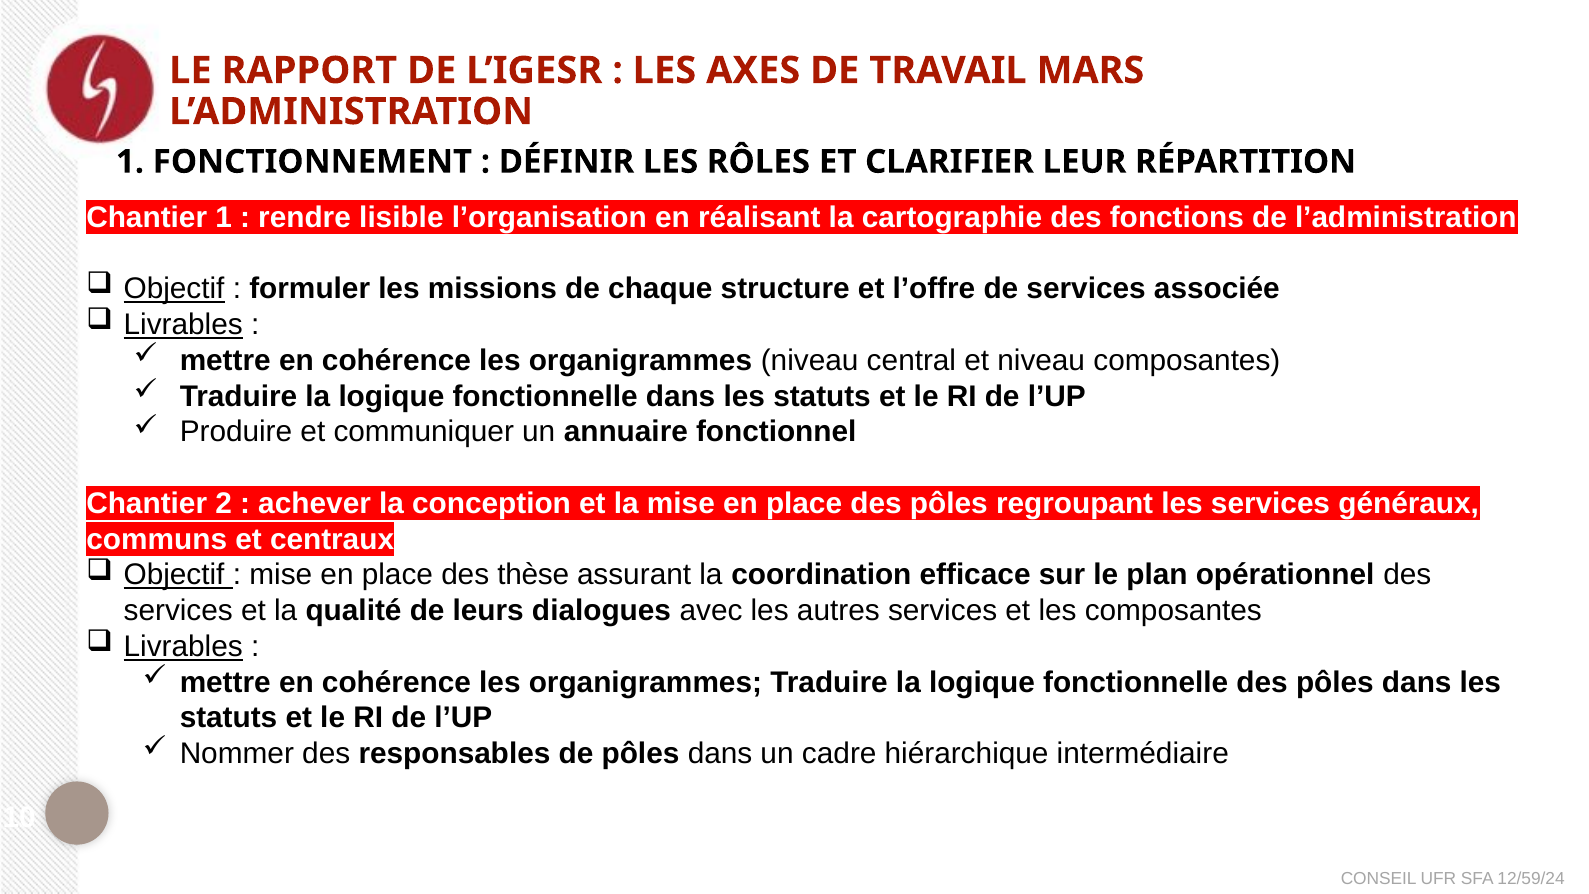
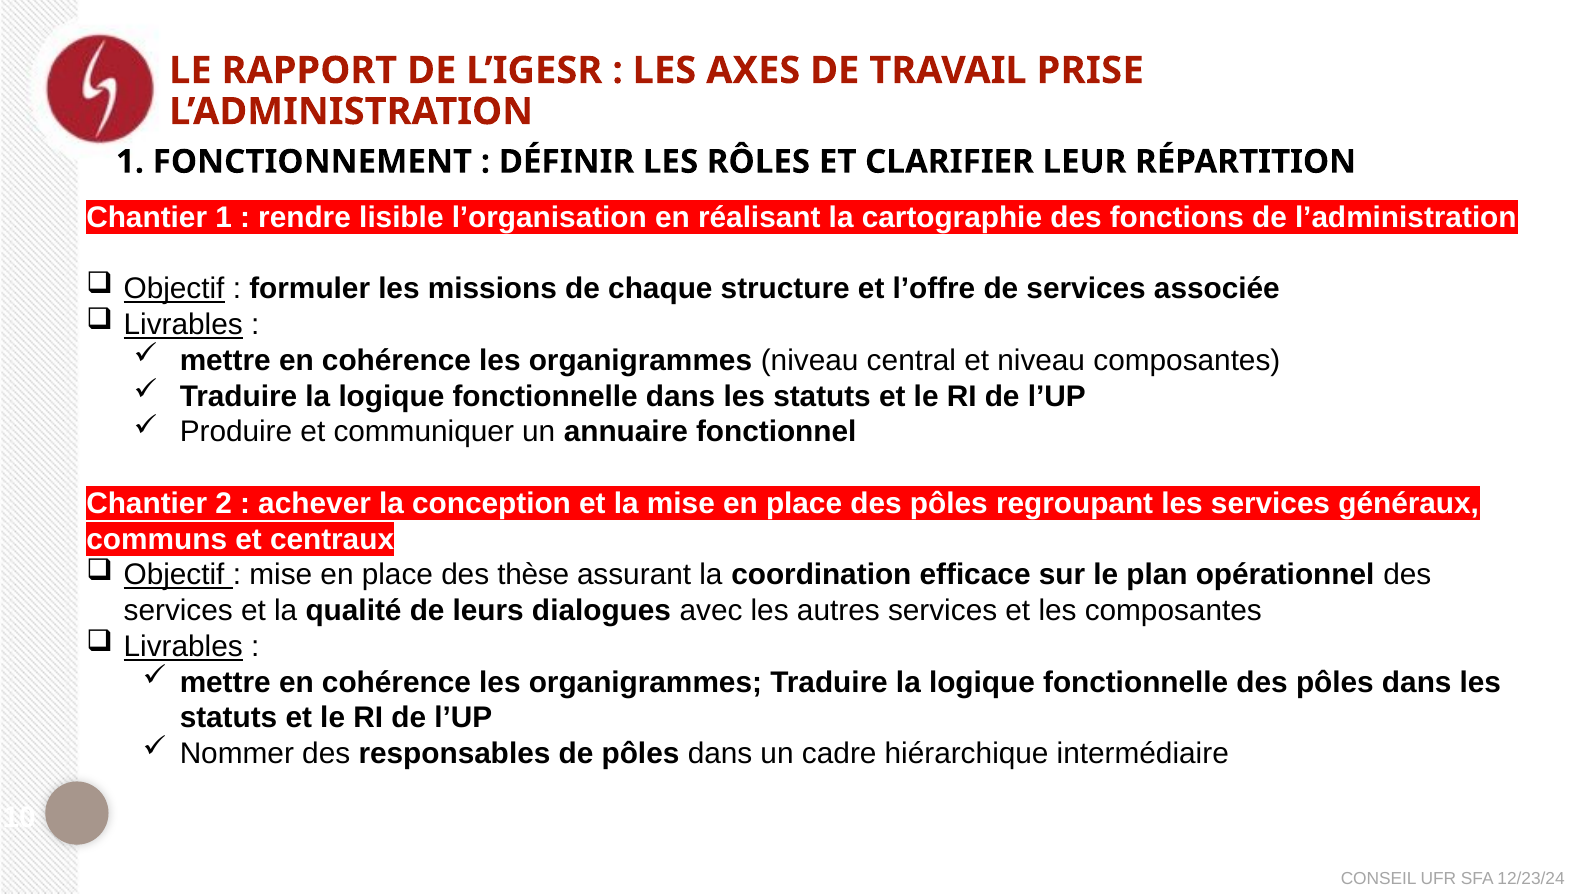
MARS: MARS -> PRISE
12/59/24: 12/59/24 -> 12/23/24
